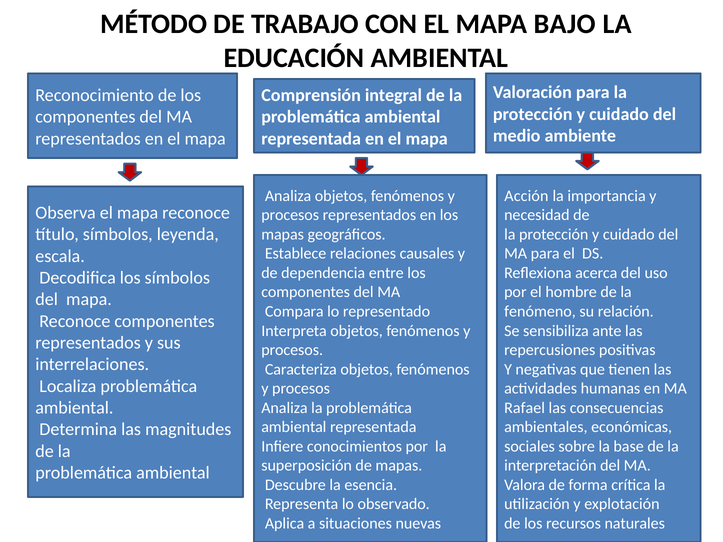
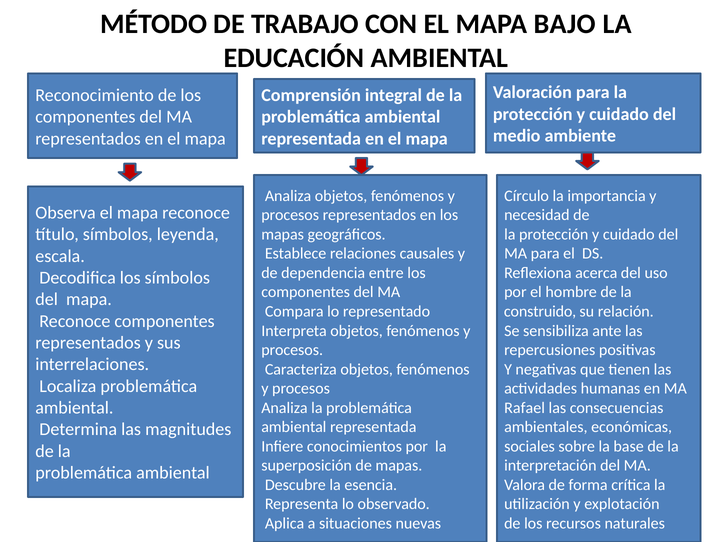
Acción: Acción -> Círculo
fenómeno: fenómeno -> construido
